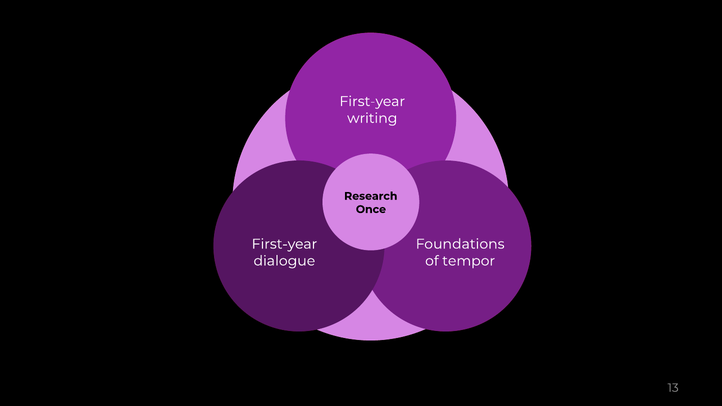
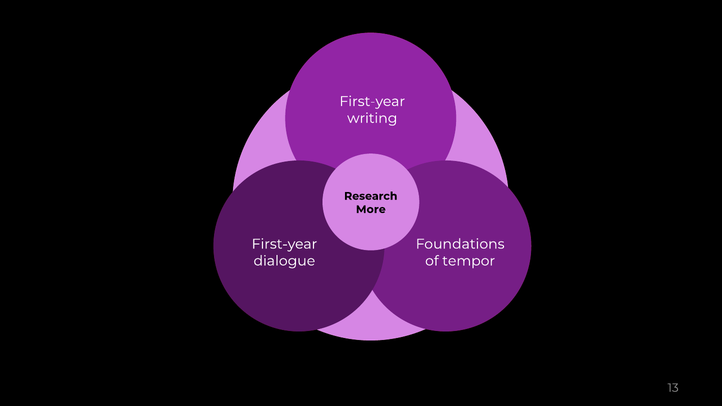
Once: Once -> More
